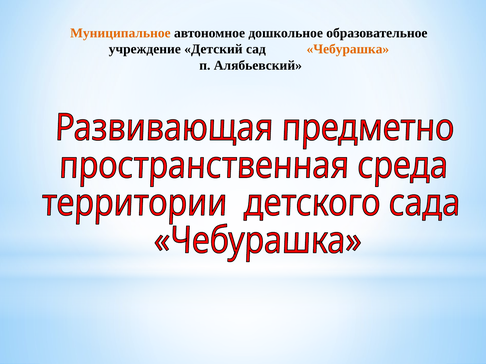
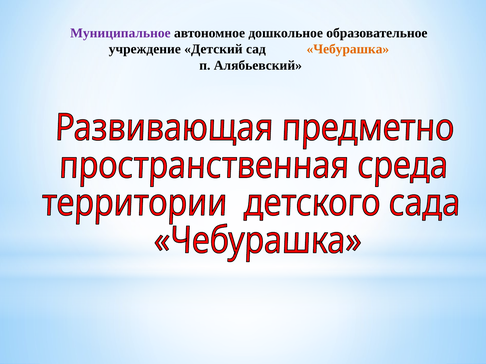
Муниципальное colour: orange -> purple
